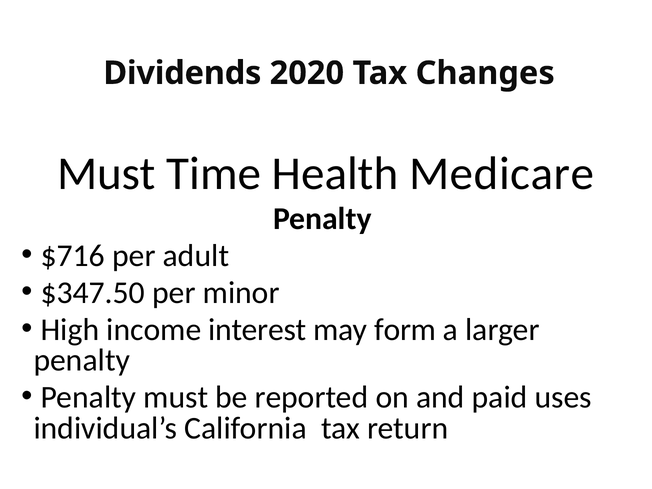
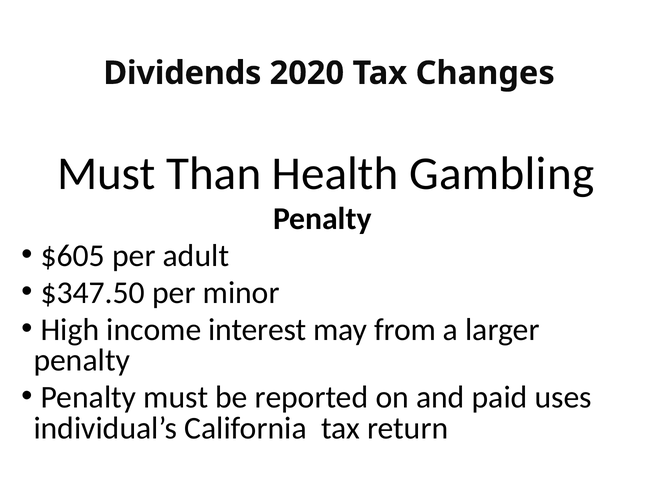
Time: Time -> Than
Medicare: Medicare -> Gambling
$716: $716 -> $605
form: form -> from
